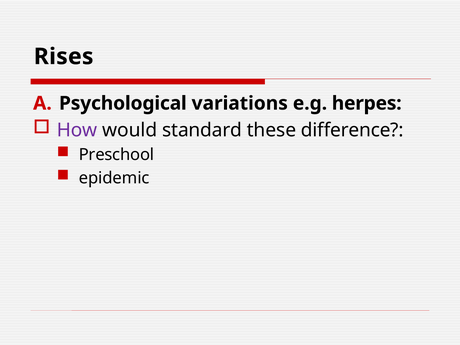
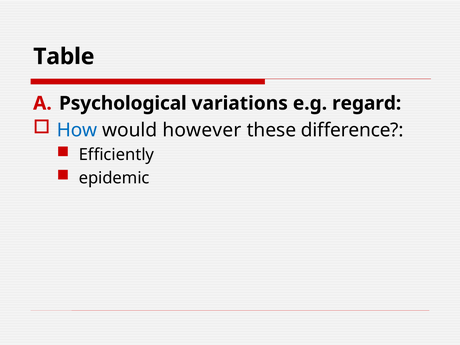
Rises: Rises -> Table
herpes: herpes -> regard
How colour: purple -> blue
standard: standard -> however
Preschool: Preschool -> Efficiently
